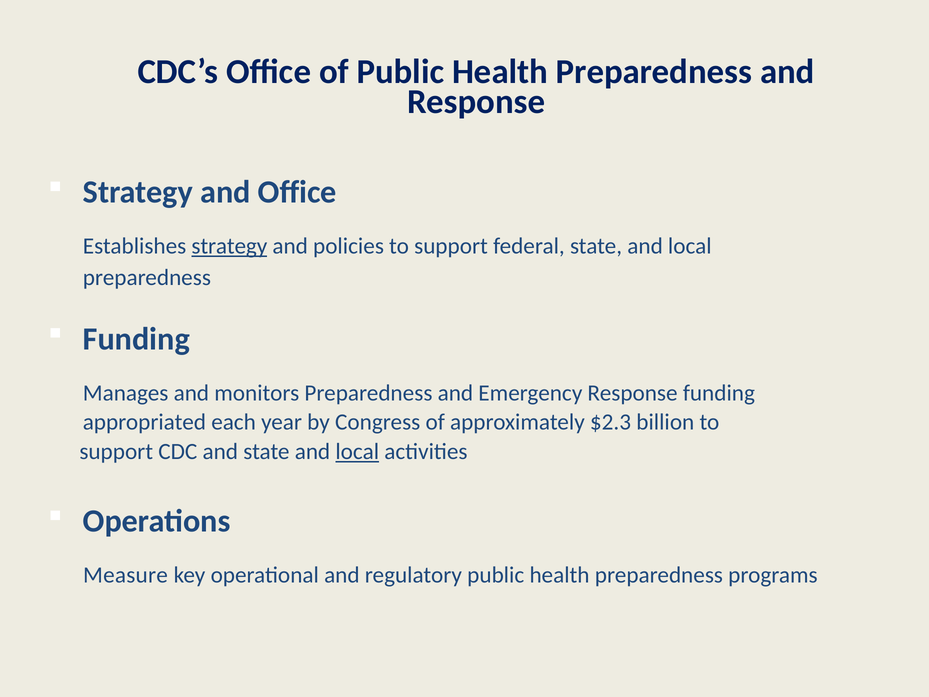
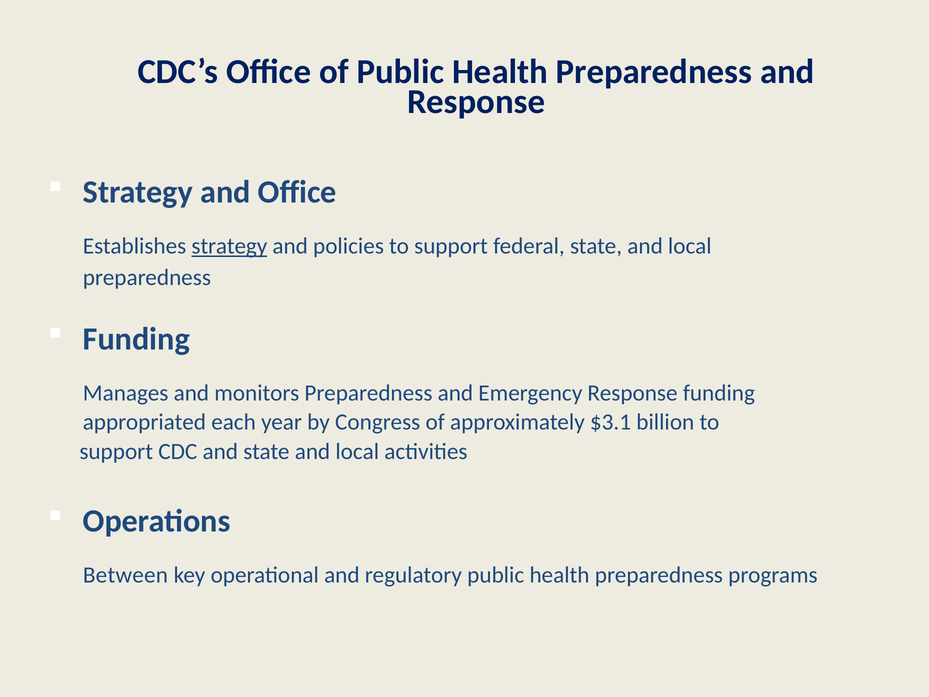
$2.3: $2.3 -> $3.1
local at (357, 452) underline: present -> none
Measure: Measure -> Between
